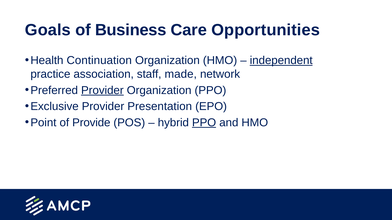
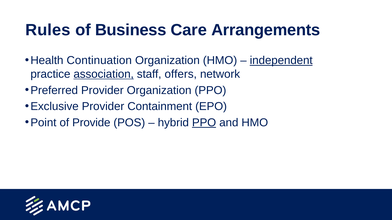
Goals: Goals -> Rules
Opportunities: Opportunities -> Arrangements
association underline: none -> present
made: made -> offers
Provider at (102, 90) underline: present -> none
Presentation: Presentation -> Containment
